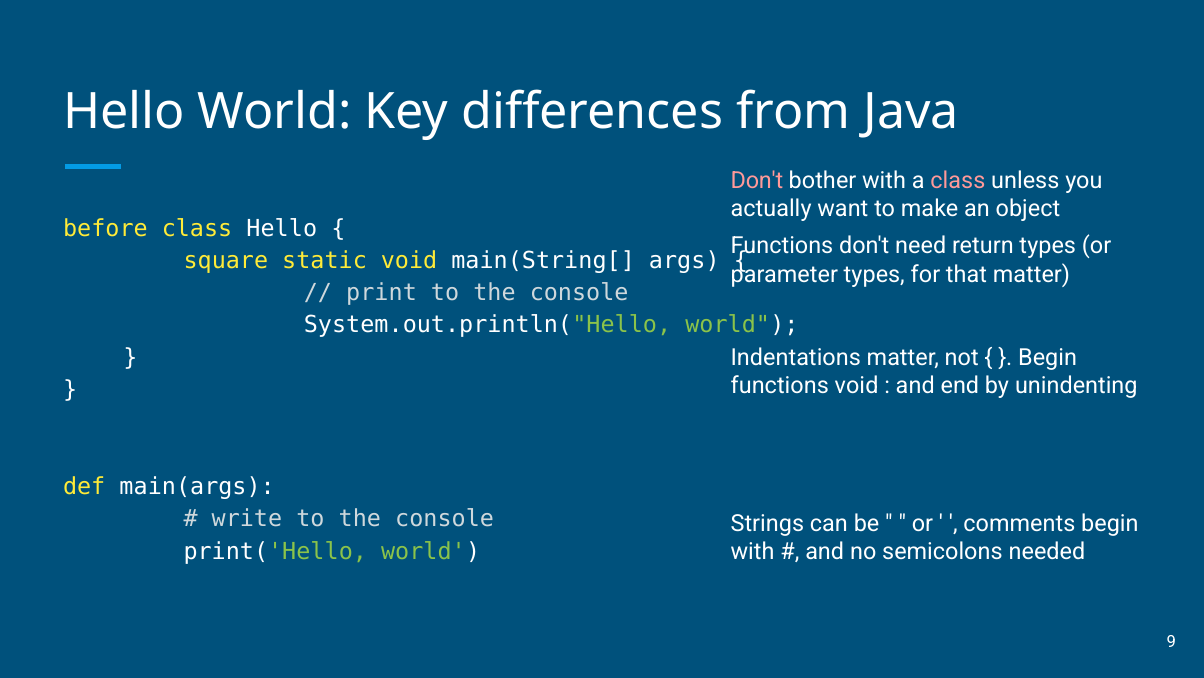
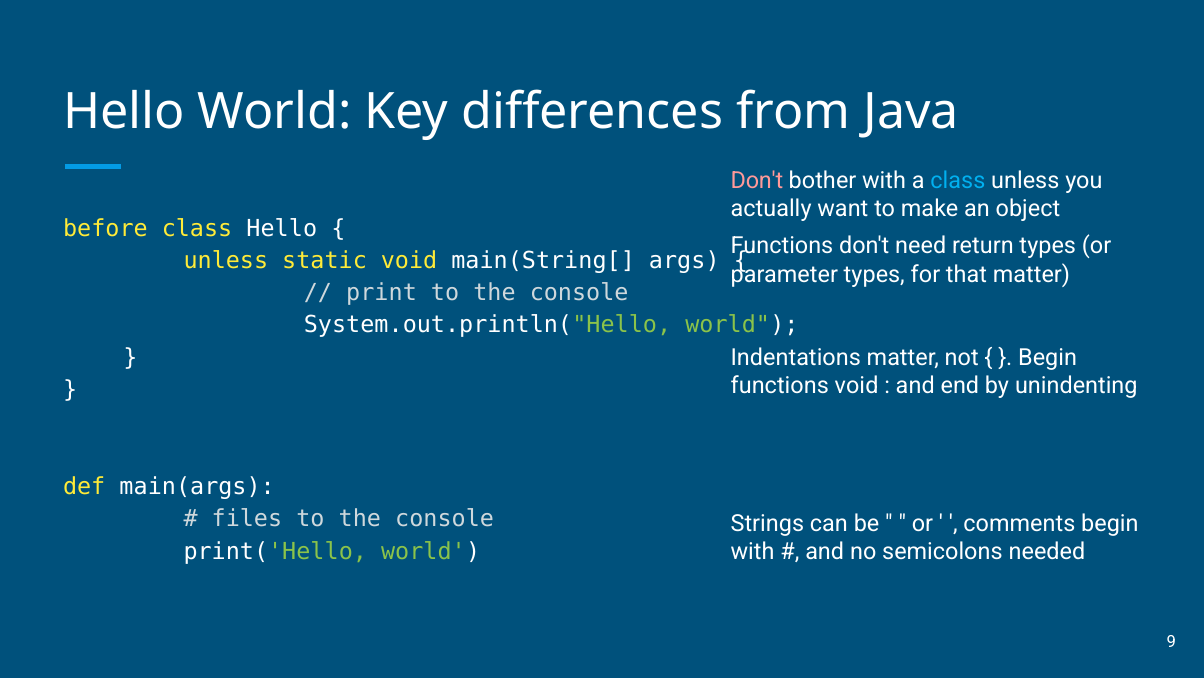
class at (958, 181) colour: pink -> light blue
square at (226, 260): square -> unless
write: write -> files
